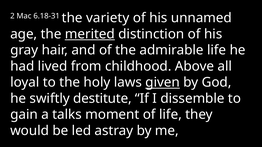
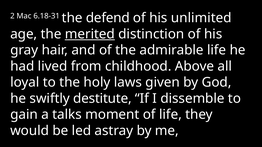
variety: variety -> defend
unnamed: unnamed -> unlimited
given underline: present -> none
